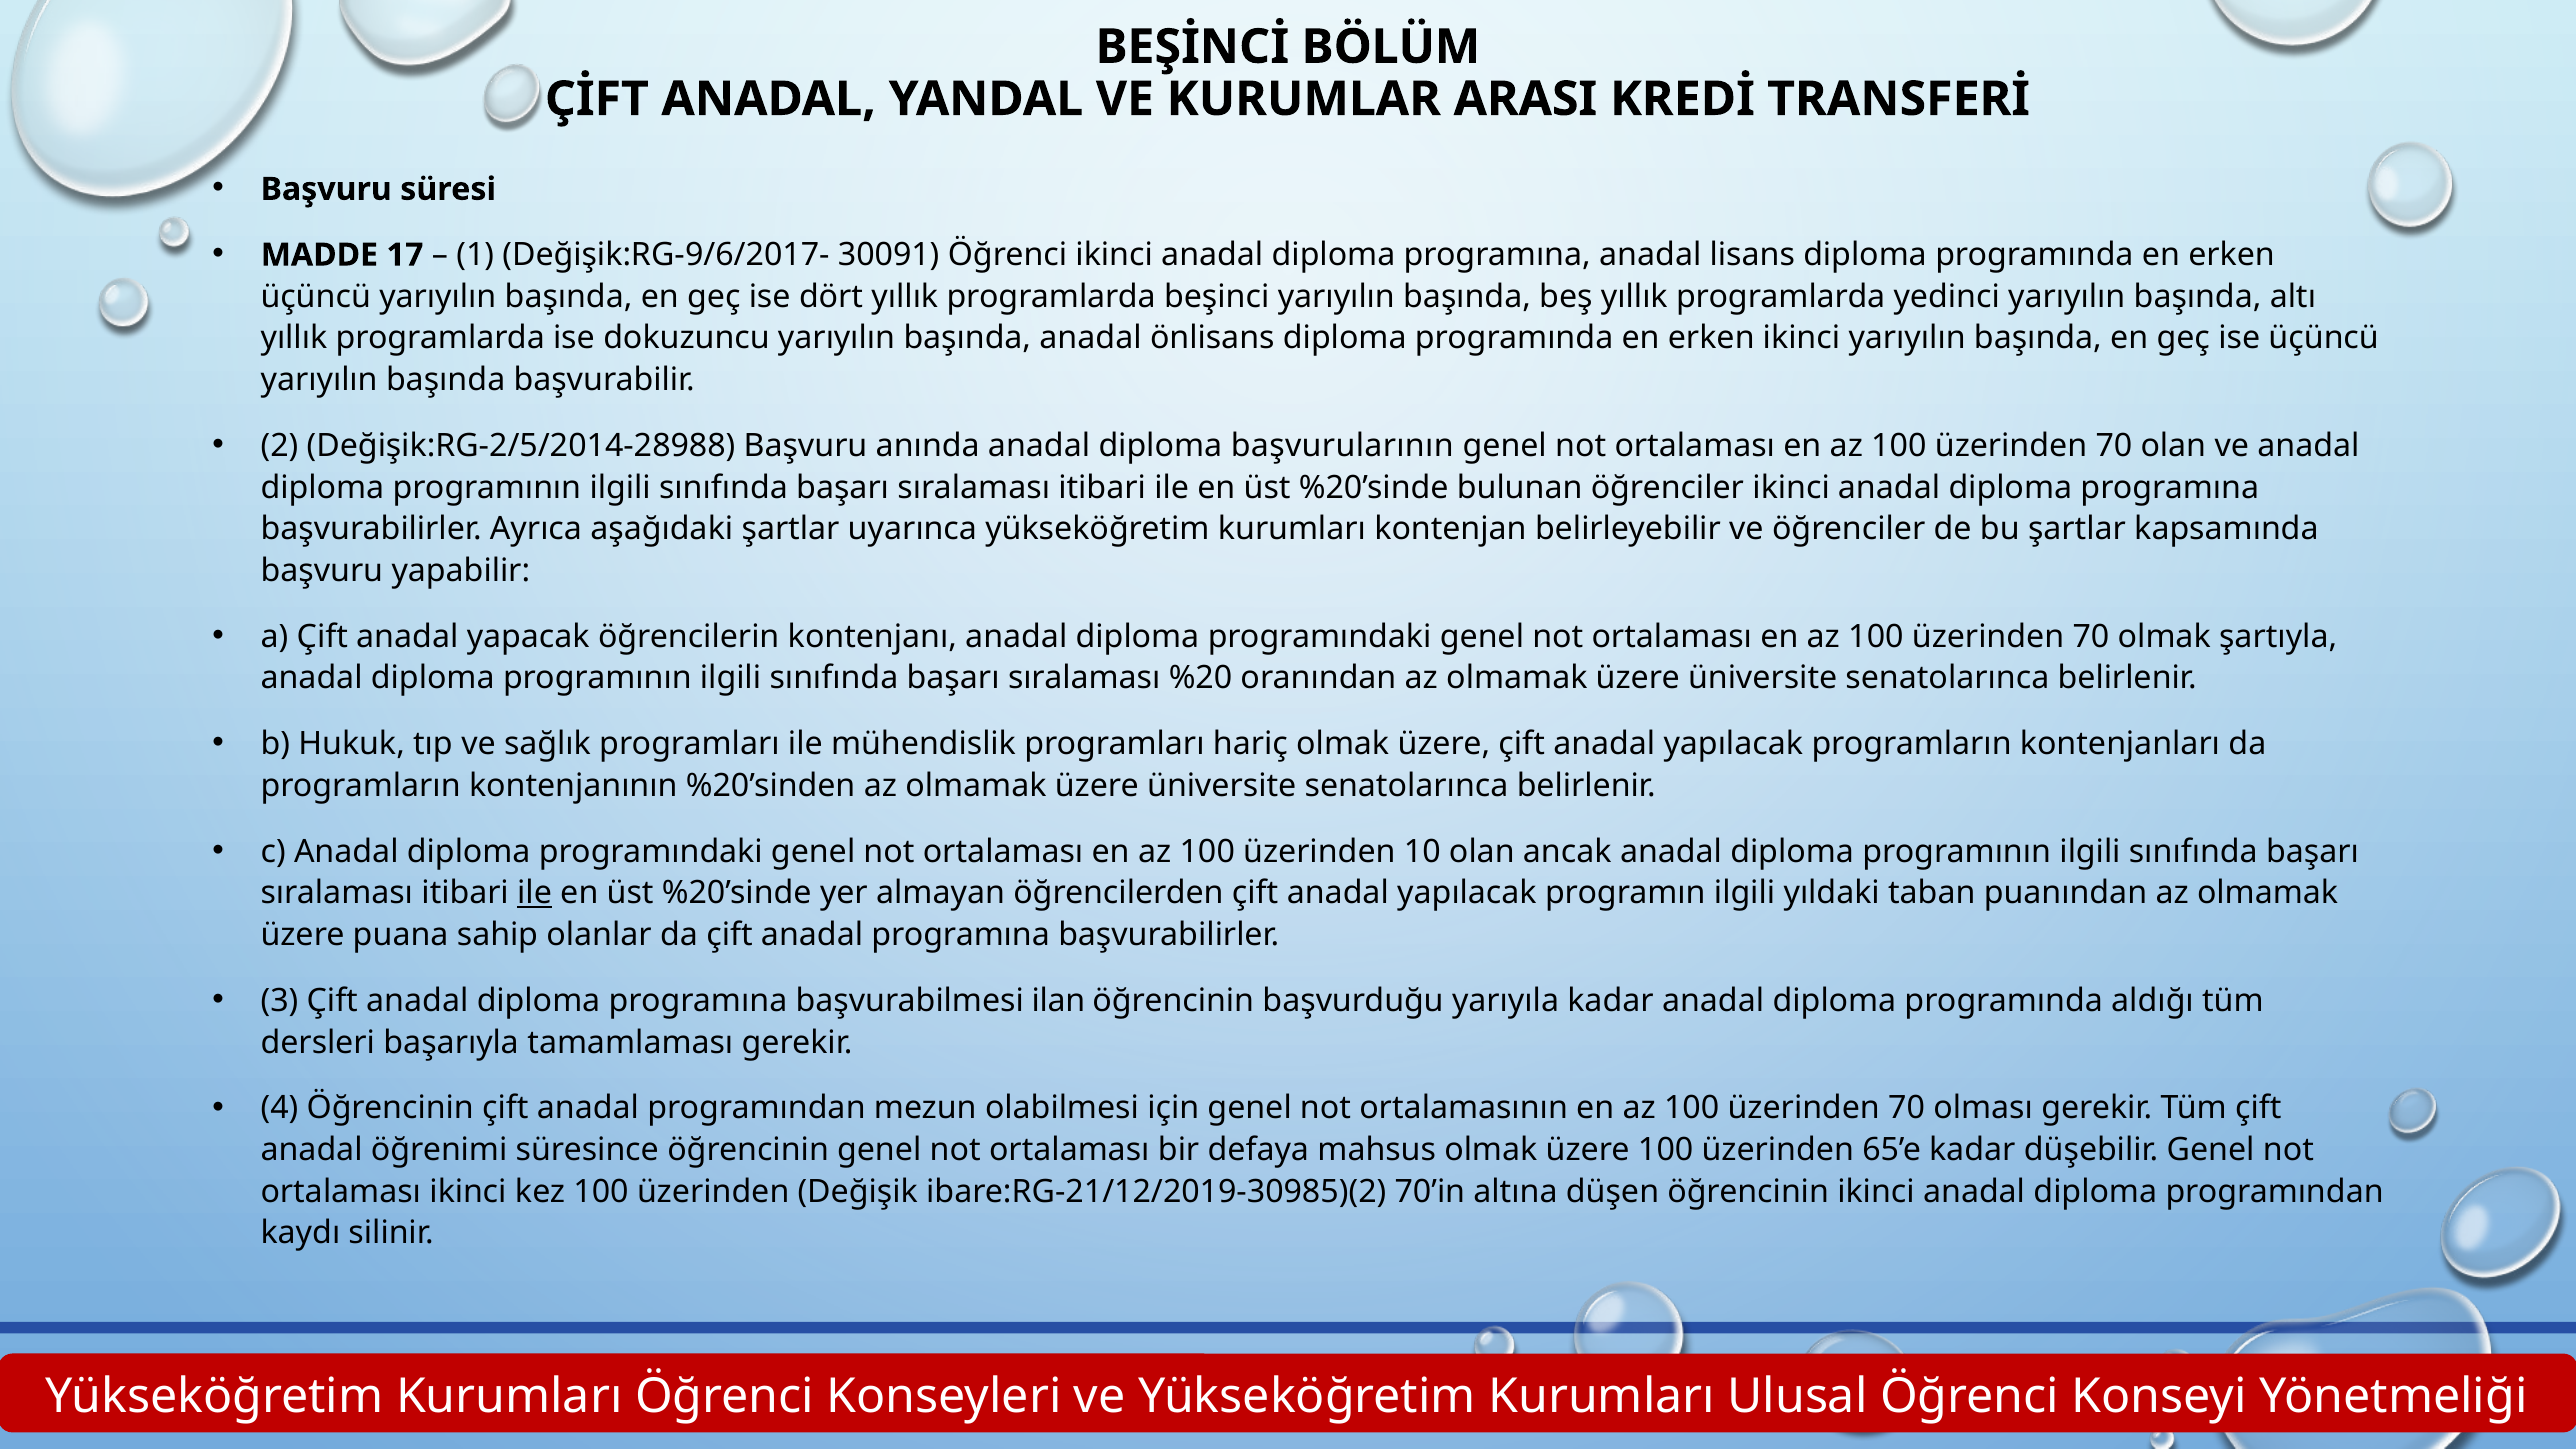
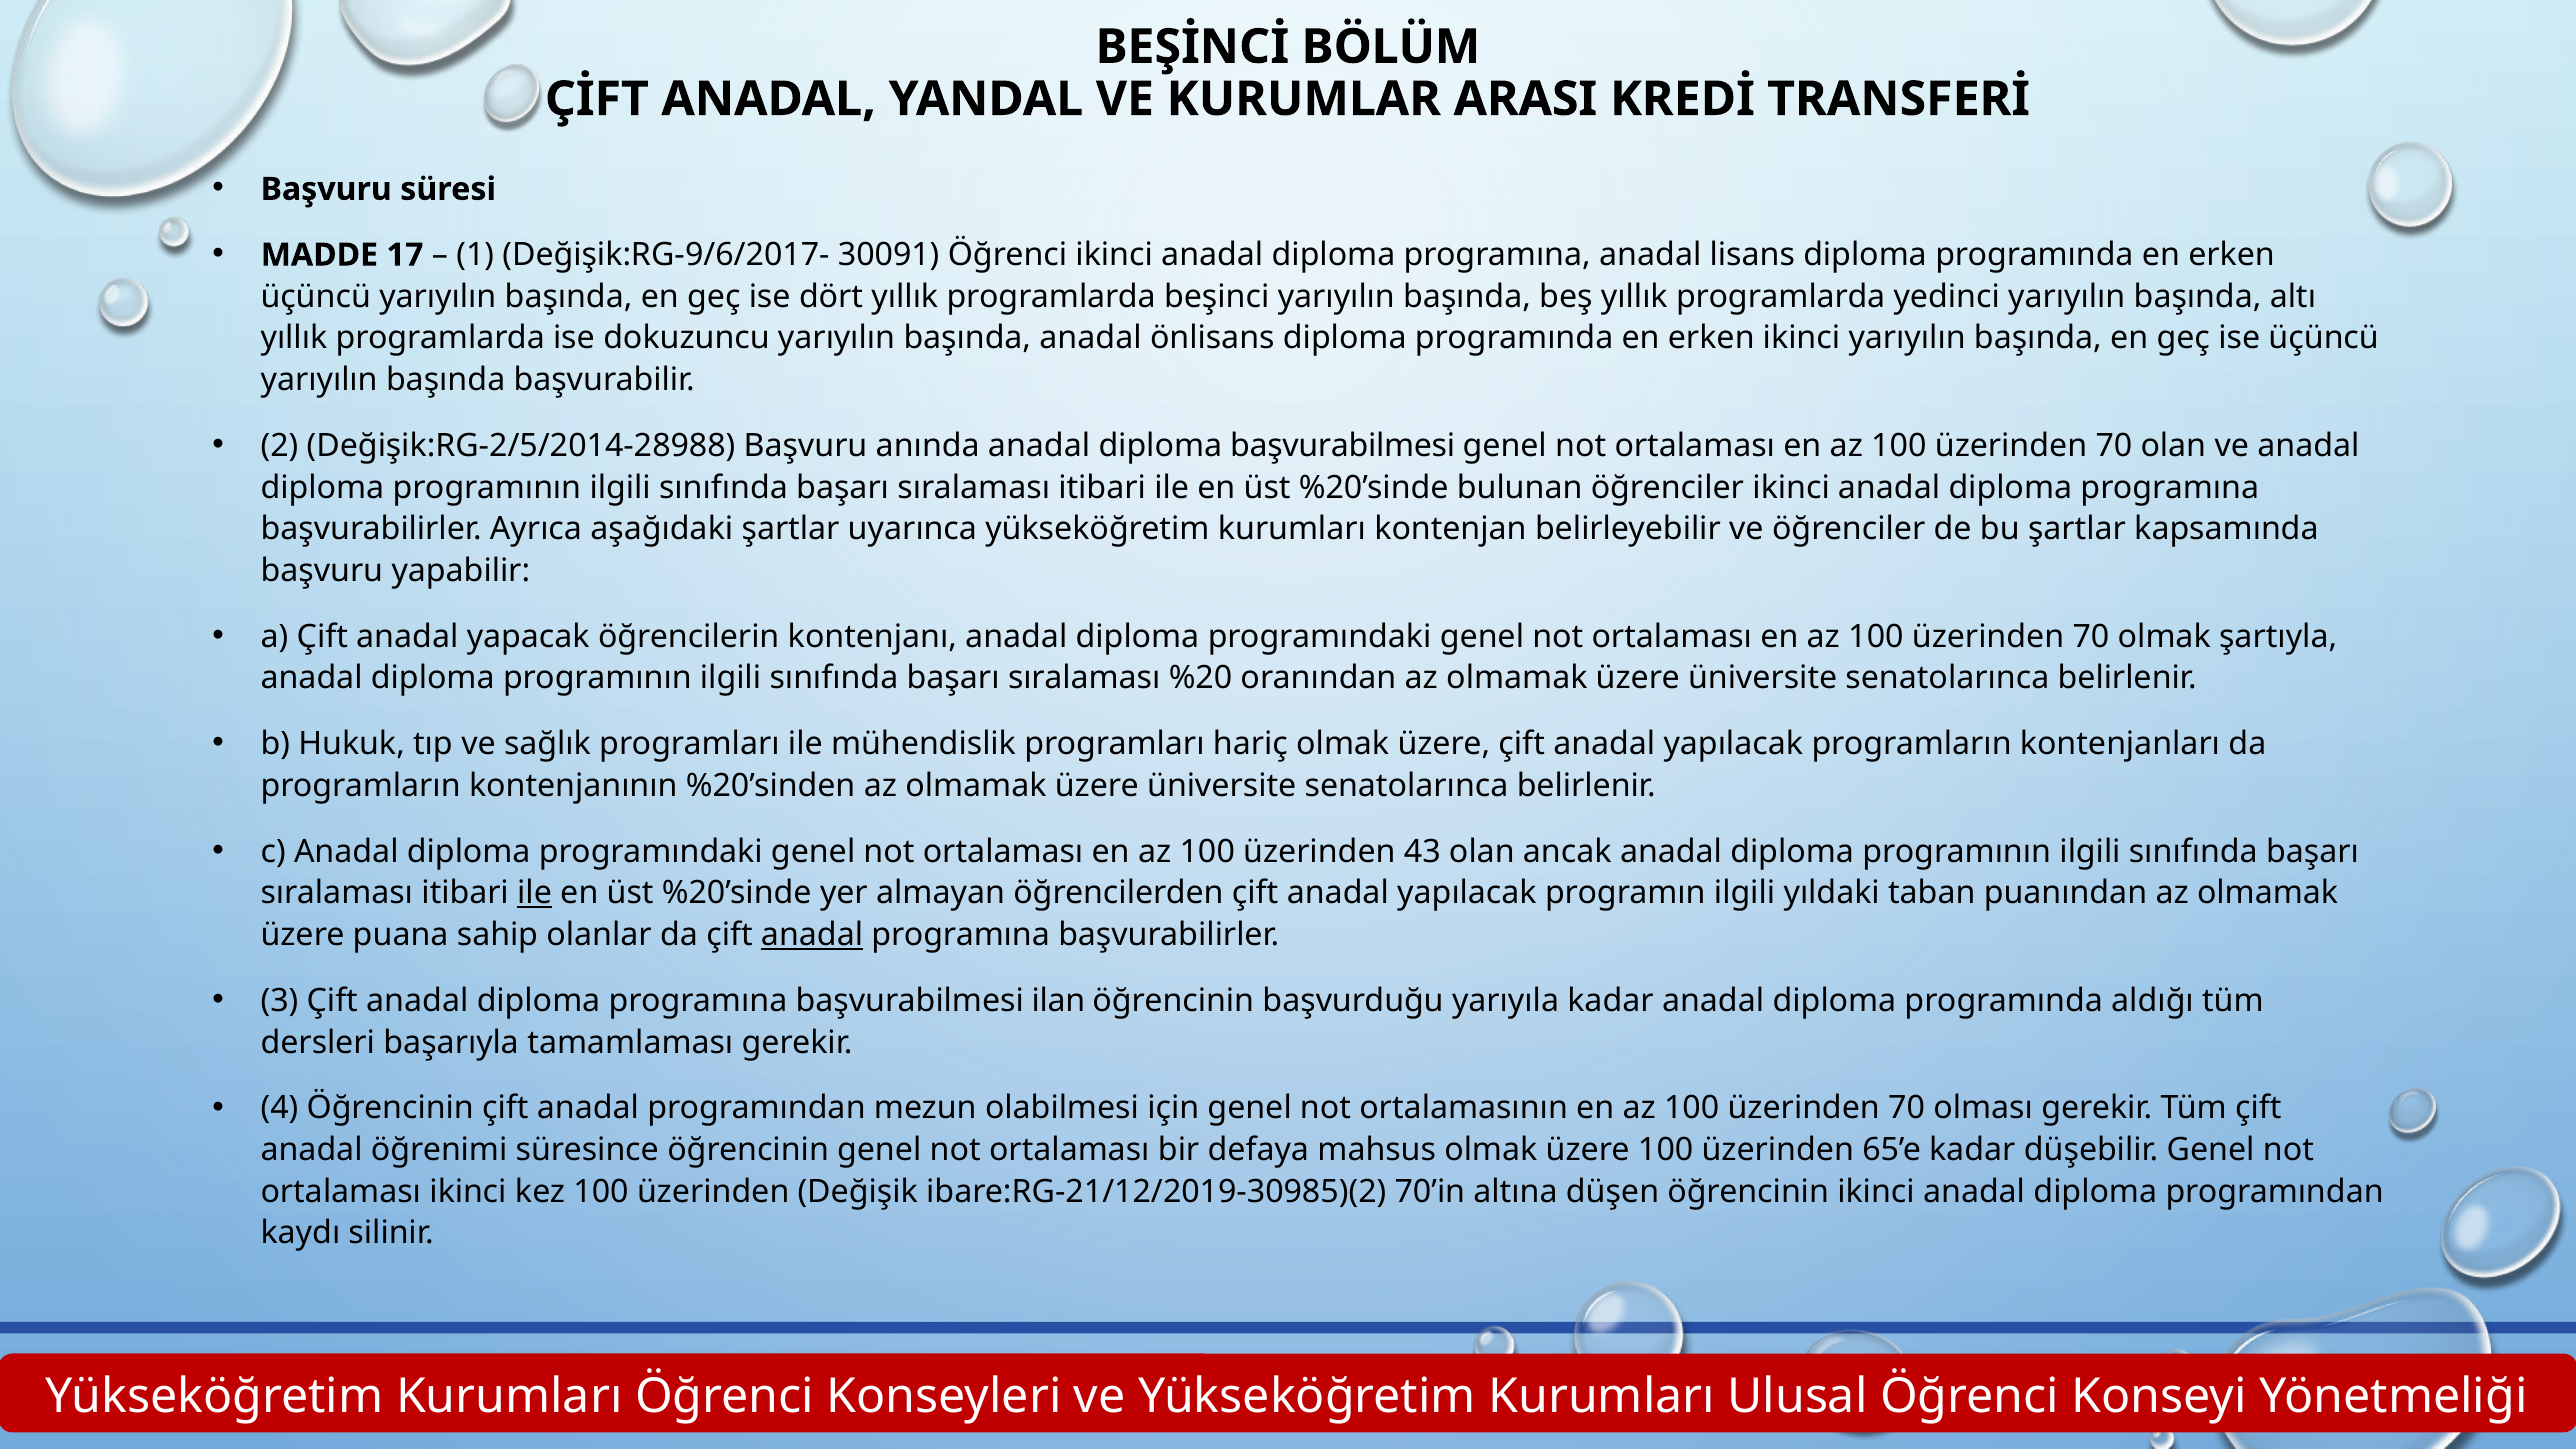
diploma başvurularının: başvurularının -> başvurabilmesi
10: 10 -> 43
anadal at (812, 935) underline: none -> present
